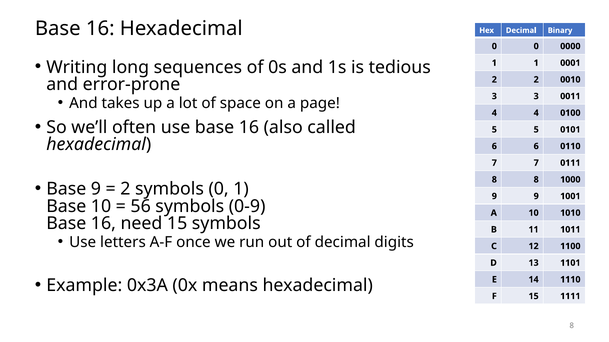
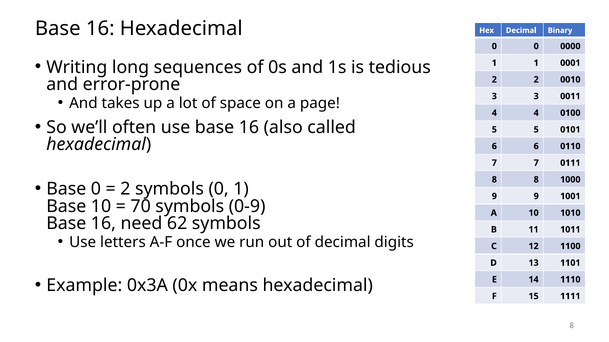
Base 9: 9 -> 0
56: 56 -> 70
need 15: 15 -> 62
